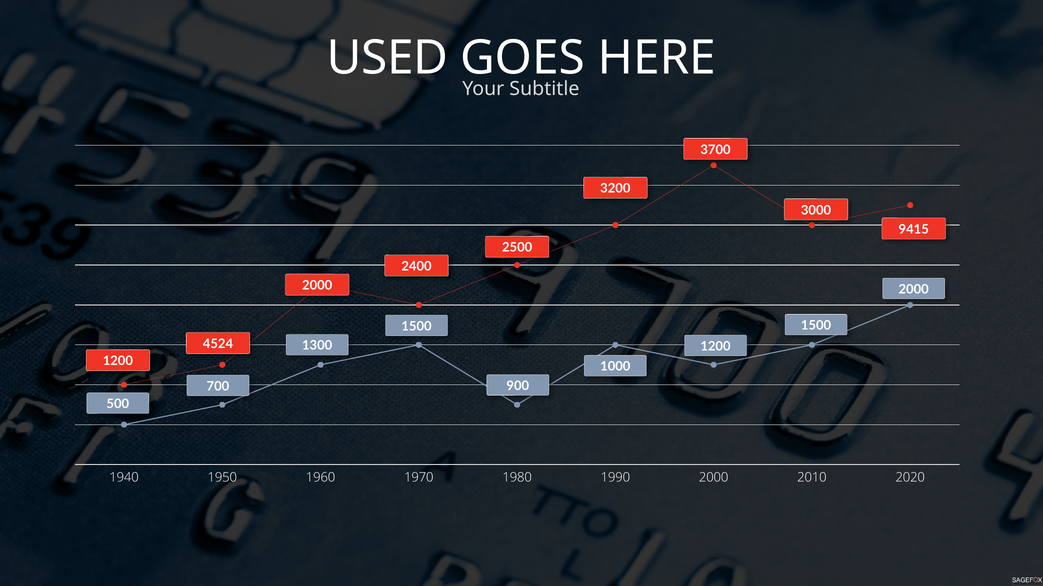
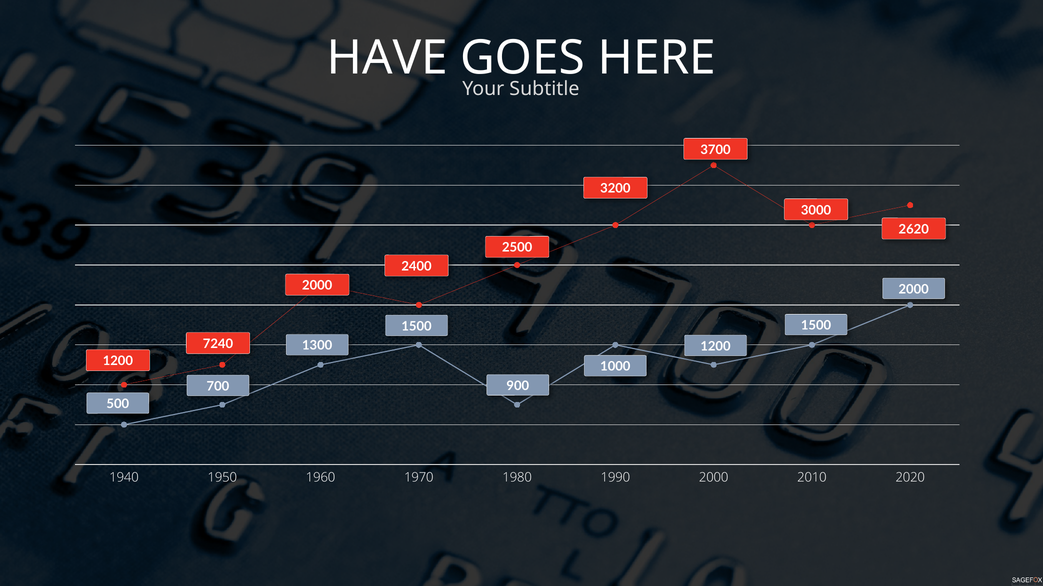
USED: USED -> HAVE
9415: 9415 -> 2620
4524: 4524 -> 7240
